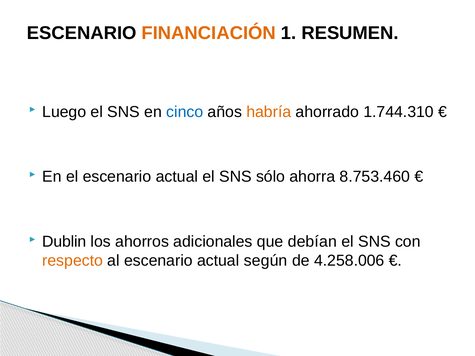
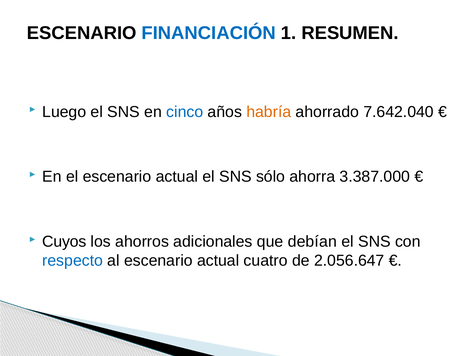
FINANCIACIÓN colour: orange -> blue
1.744.310: 1.744.310 -> 7.642.040
8.753.460: 8.753.460 -> 3.387.000
Dublin: Dublin -> Cuyos
respecto colour: orange -> blue
según: según -> cuatro
4.258.006: 4.258.006 -> 2.056.647
